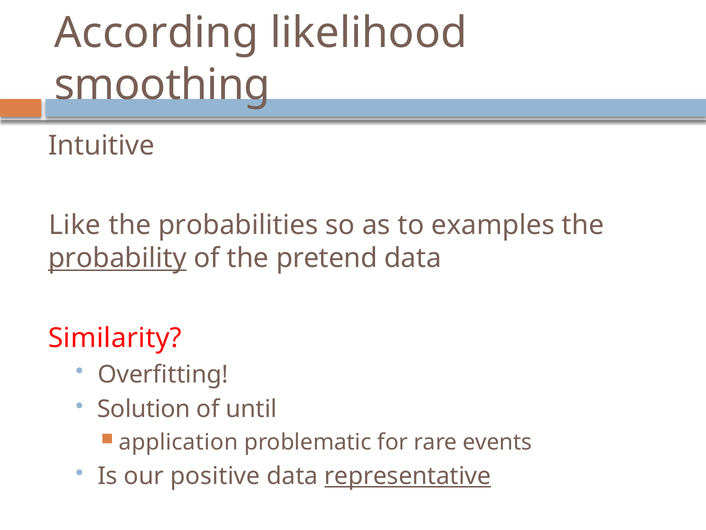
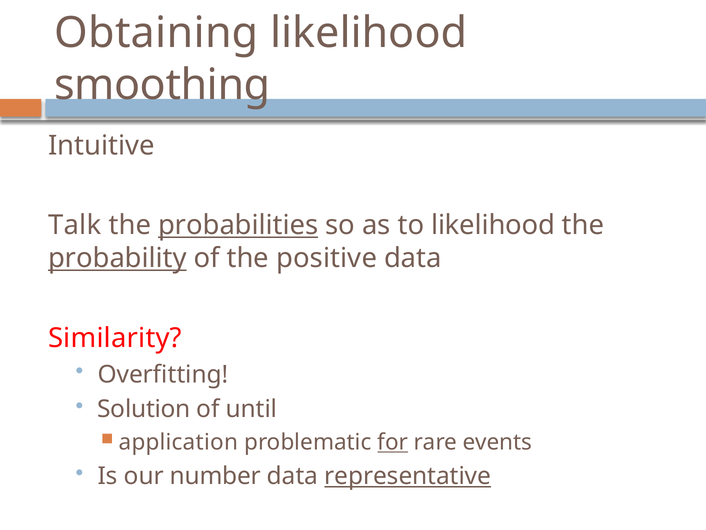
According: According -> Obtaining
Like: Like -> Talk
probabilities underline: none -> present
to examples: examples -> likelihood
pretend: pretend -> positive
for underline: none -> present
positive: positive -> number
